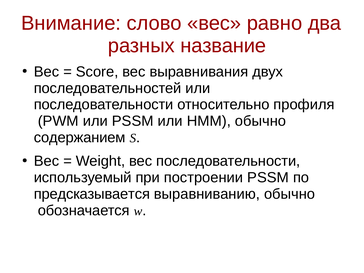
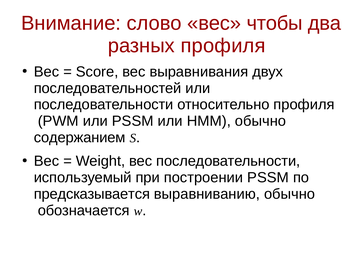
равно: равно -> чтобы
разных название: название -> профиля
